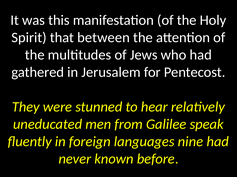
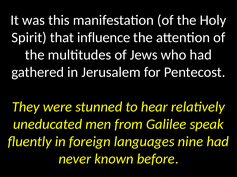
between: between -> influence
